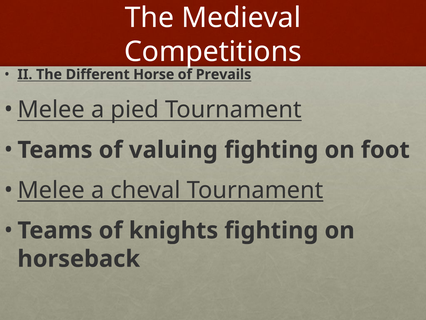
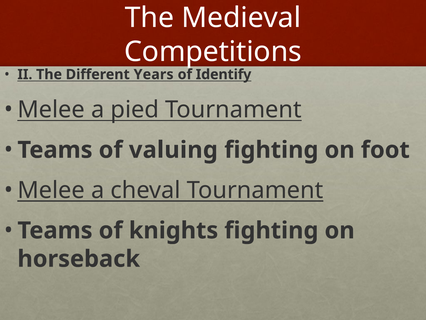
Horse: Horse -> Years
Prevails: Prevails -> Identify
